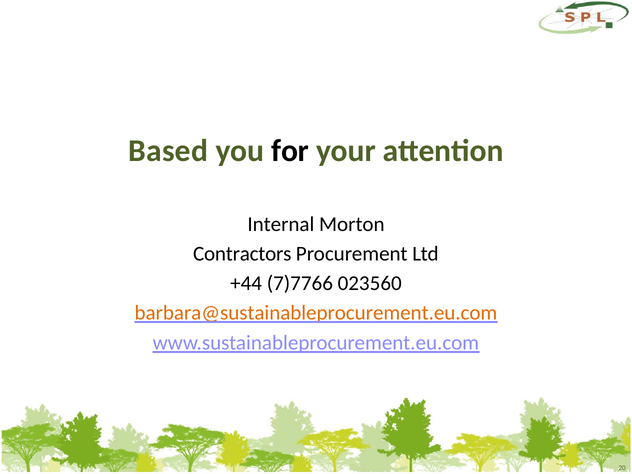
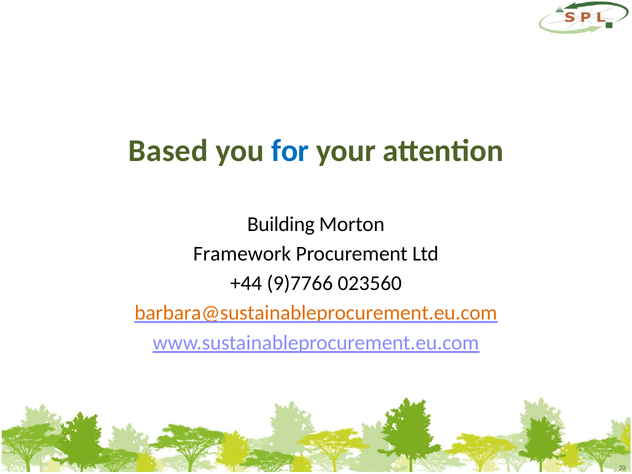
for colour: black -> blue
Internal: Internal -> Building
Contractors: Contractors -> Framework
7)7766: 7)7766 -> 9)7766
